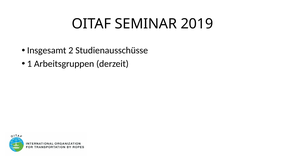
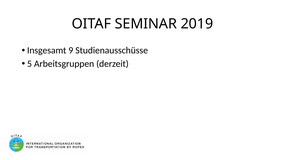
2: 2 -> 9
1: 1 -> 5
